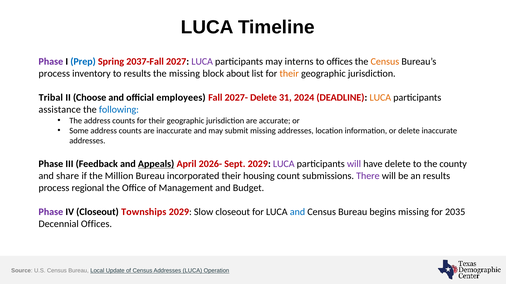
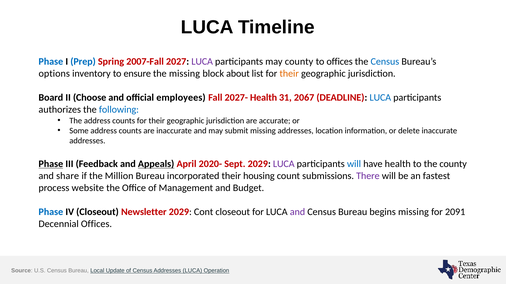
Phase at (51, 62) colour: purple -> blue
2037-Fall: 2037-Fall -> 2007-Fall
may interns: interns -> county
Census at (385, 62) colour: orange -> blue
process at (54, 74): process -> options
to results: results -> ensure
Tribal: Tribal -> Board
2027- Delete: Delete -> Health
2024: 2024 -> 2067
LUCA at (380, 98) colour: orange -> blue
assistance: assistance -> authorizes
Phase at (51, 164) underline: none -> present
2026-: 2026- -> 2020-
will at (354, 164) colour: purple -> blue
have delete: delete -> health
an results: results -> fastest
regional: regional -> website
Phase at (51, 212) colour: purple -> blue
Townships: Townships -> Newsletter
Slow: Slow -> Cont
and at (297, 212) colour: blue -> purple
2035: 2035 -> 2091
